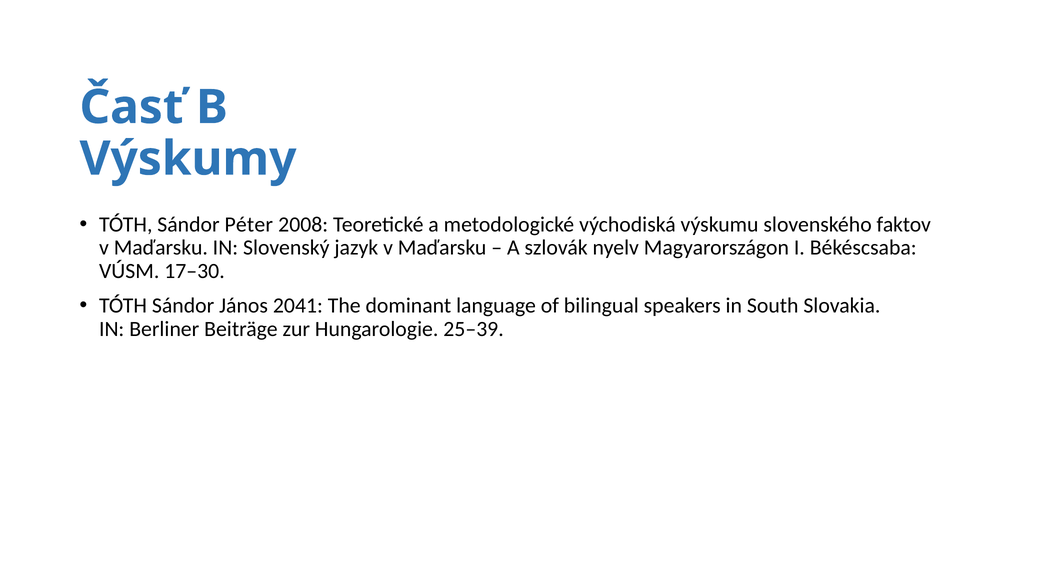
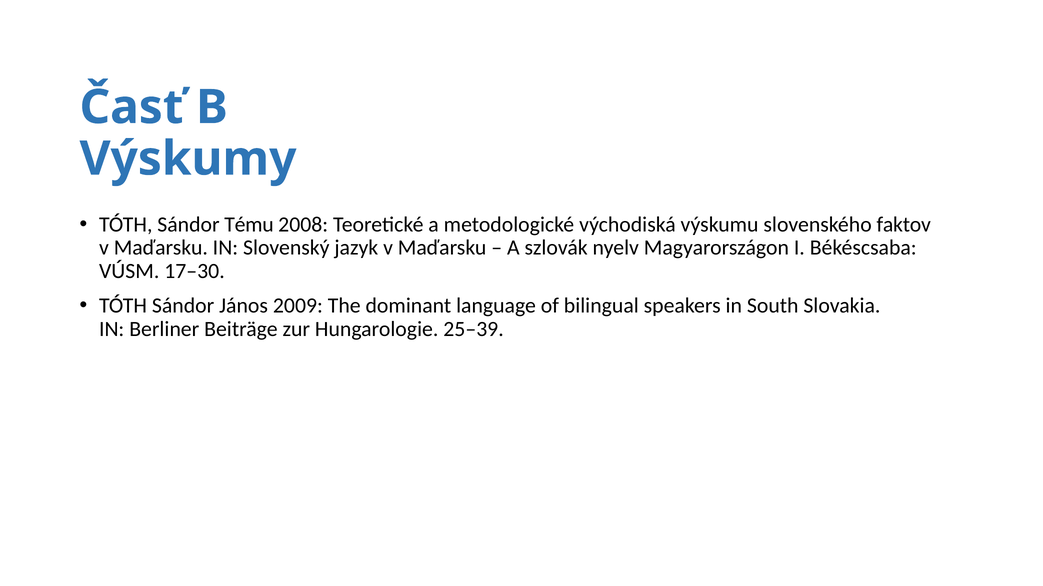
Péter: Péter -> Tému
2041: 2041 -> 2009
